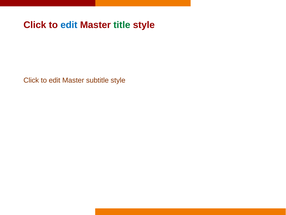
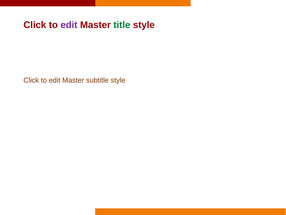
edit at (69, 25) colour: blue -> purple
